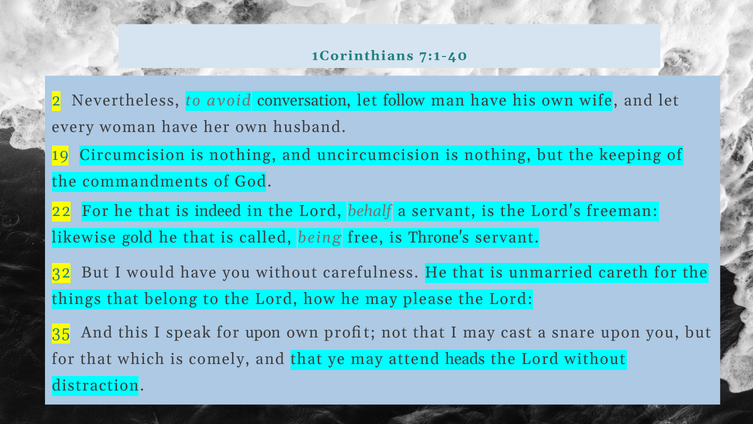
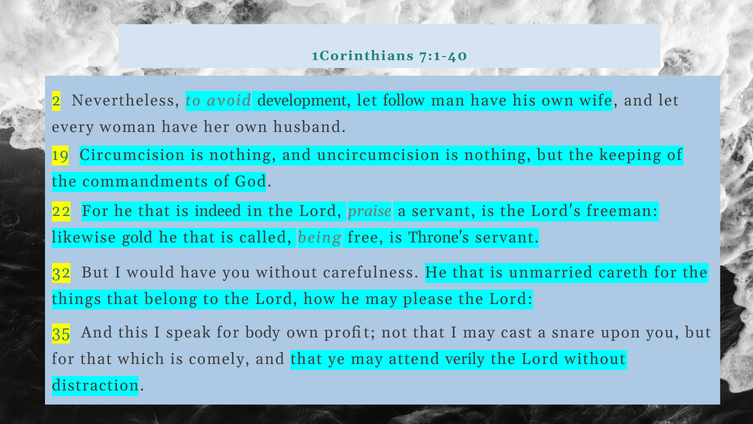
conversation: conversation -> development
behalf: behalf -> praise
for upon: upon -> body
heads: heads -> verily
